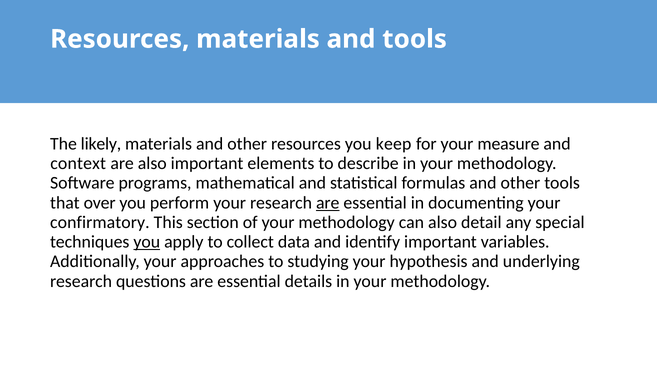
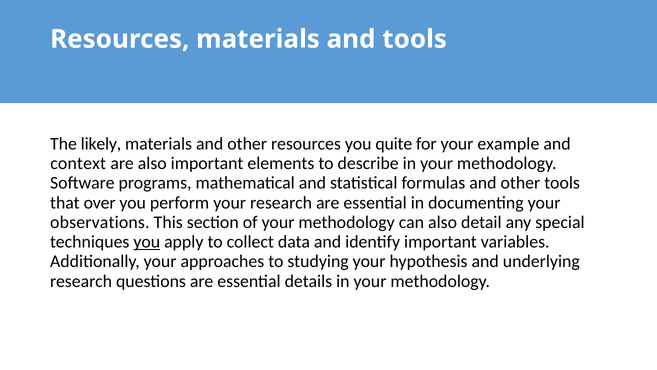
keep: keep -> quite
measure: measure -> example
are at (328, 202) underline: present -> none
confirmatory: confirmatory -> observations
